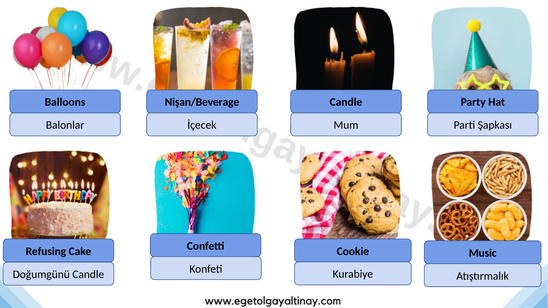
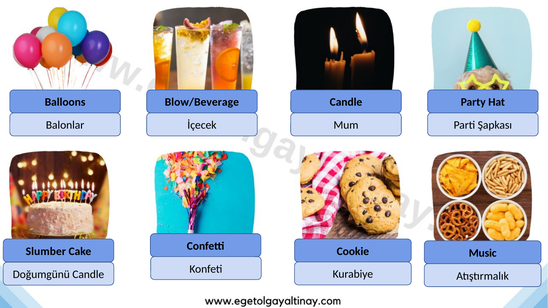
Nişan/Beverage: Nişan/Beverage -> Blow/Beverage
Refusing: Refusing -> Slumber
